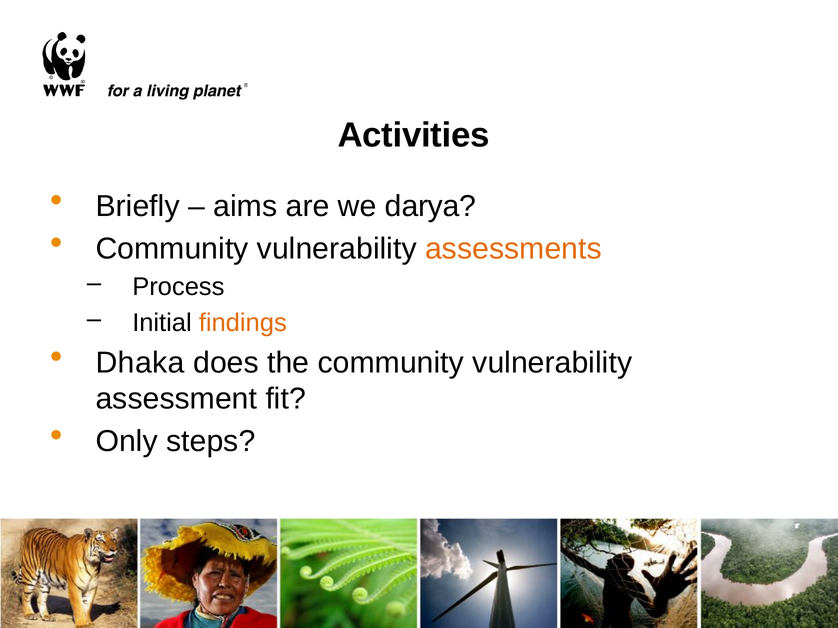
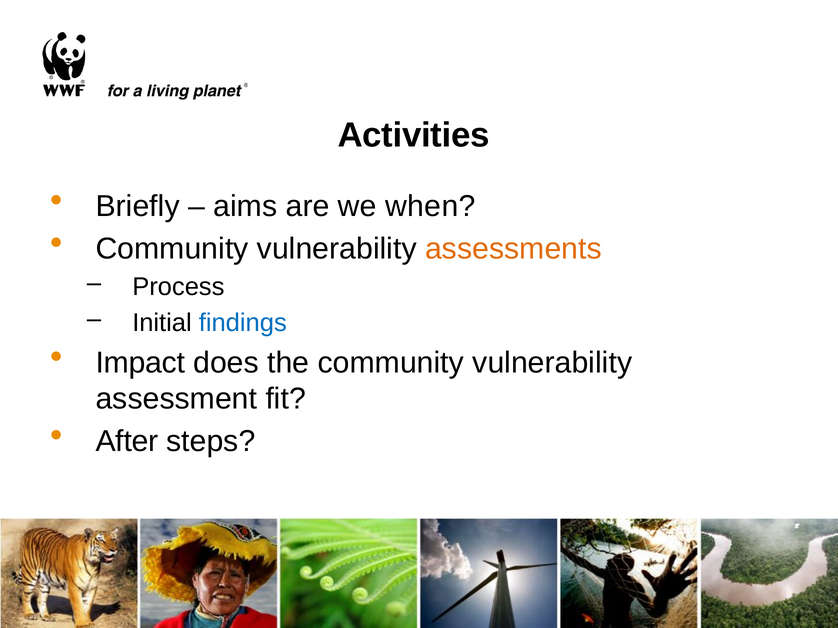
darya: darya -> when
findings colour: orange -> blue
Dhaka: Dhaka -> Impact
Only: Only -> After
